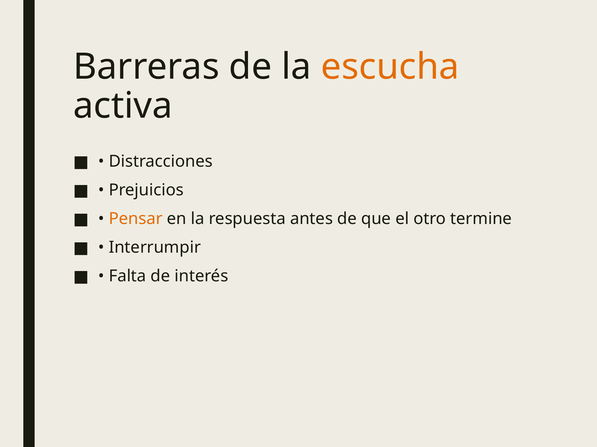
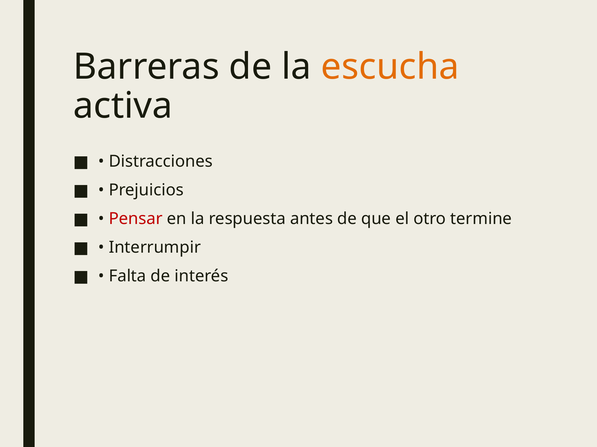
Pensar colour: orange -> red
